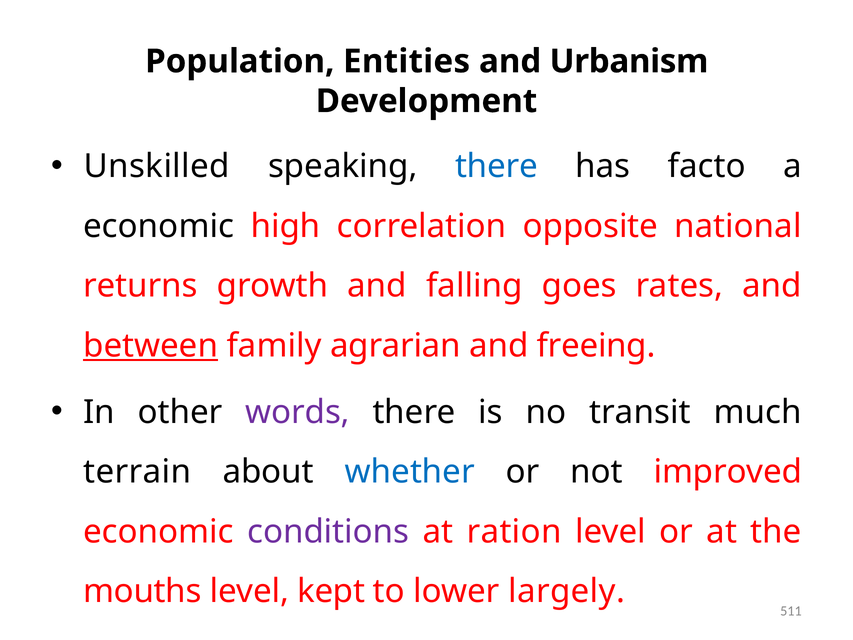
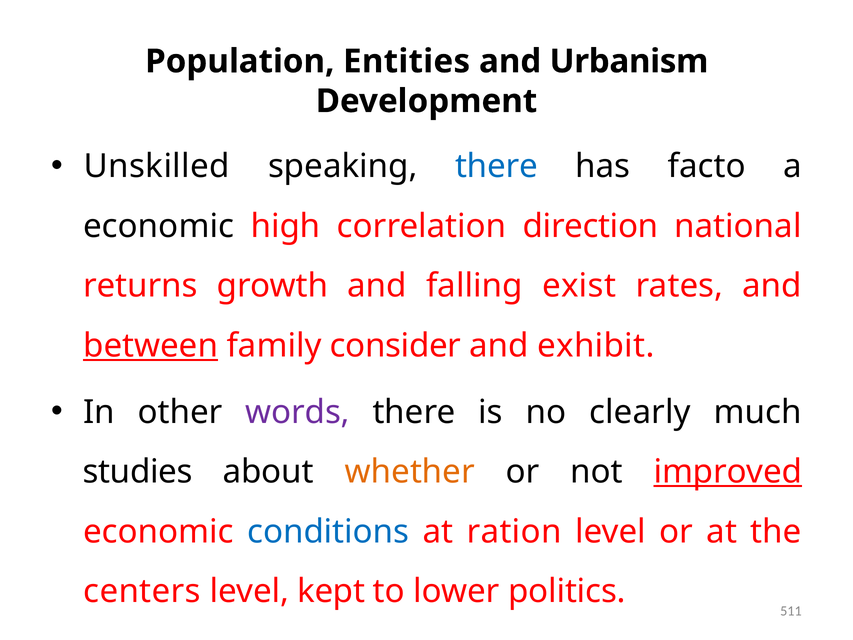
opposite: opposite -> direction
goes: goes -> exist
agrarian: agrarian -> consider
freeing: freeing -> exhibit
transit: transit -> clearly
terrain: terrain -> studies
whether colour: blue -> orange
improved underline: none -> present
conditions colour: purple -> blue
mouths: mouths -> centers
largely: largely -> politics
